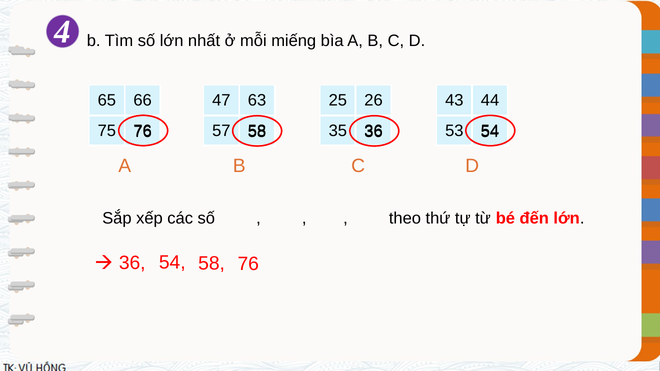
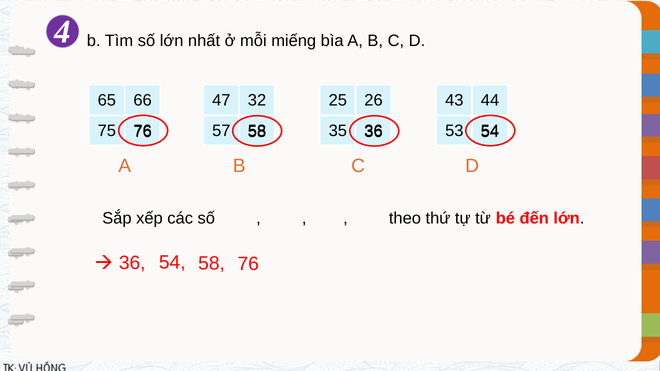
63: 63 -> 32
